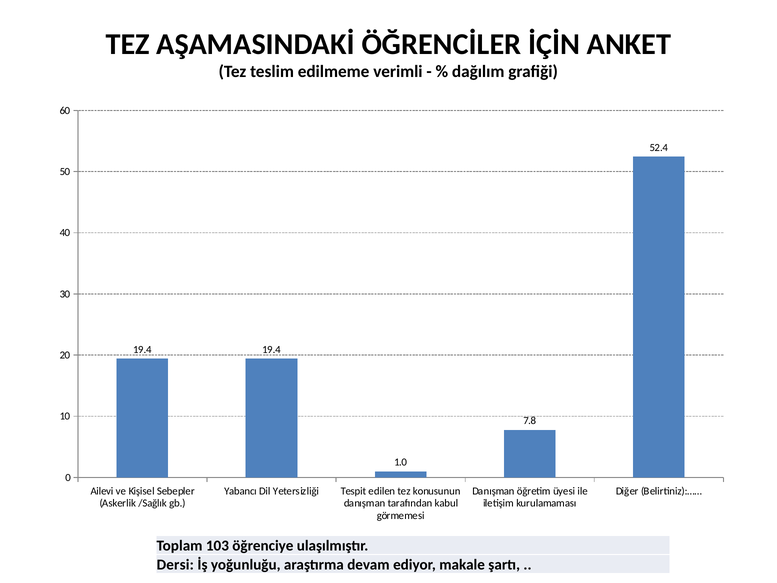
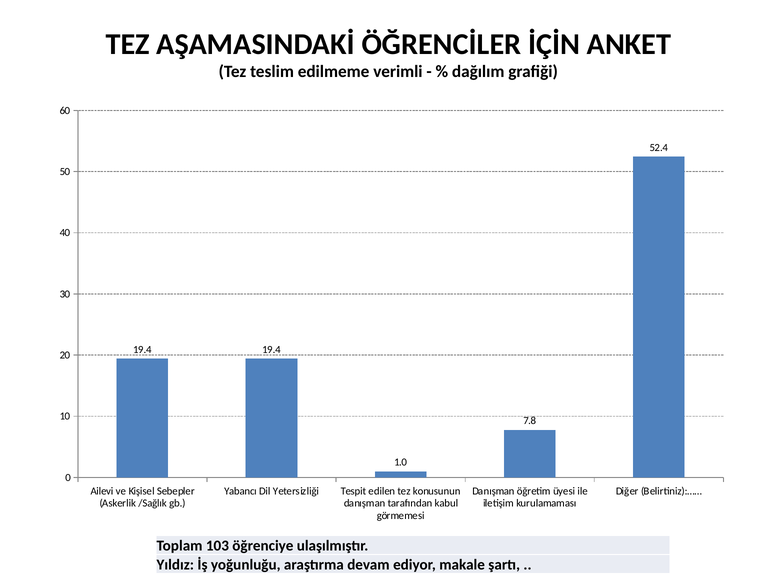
Dersi: Dersi -> Yıldız
